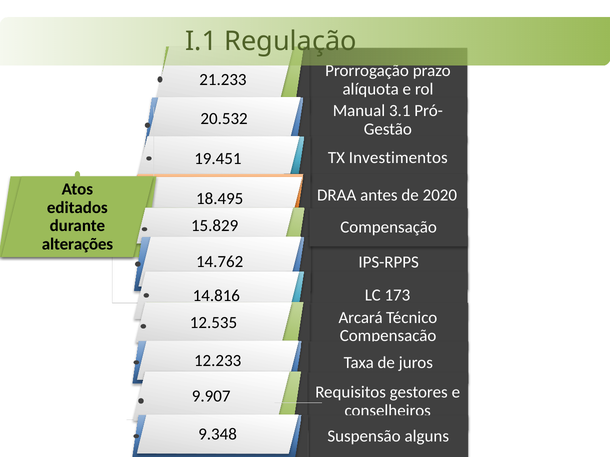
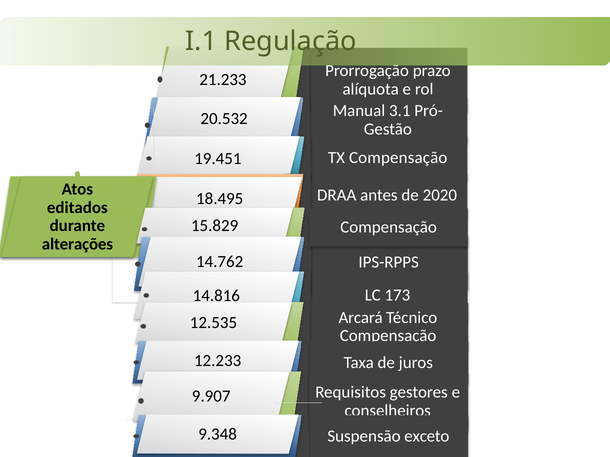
TX Investimentos: Investimentos -> Compensação
alguns: alguns -> exceto
